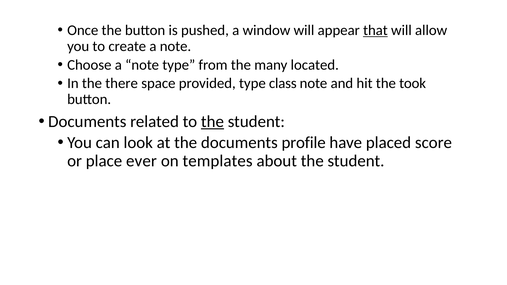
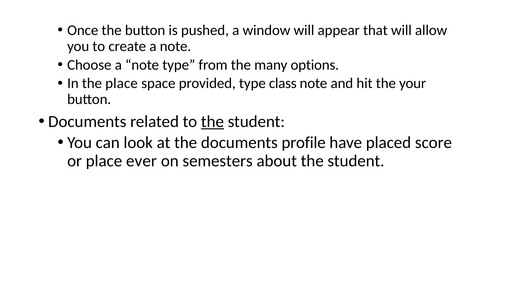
that underline: present -> none
located: located -> options
the there: there -> place
took: took -> your
templates: templates -> semesters
